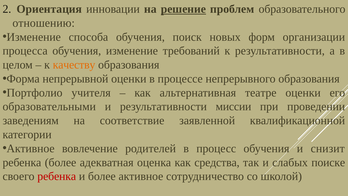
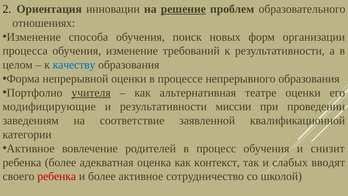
отношению: отношению -> отношениях
качеству colour: orange -> blue
учителя underline: none -> present
образовательными: образовательными -> модифицирующие
средства: средства -> контекст
поиске: поиске -> вводят
